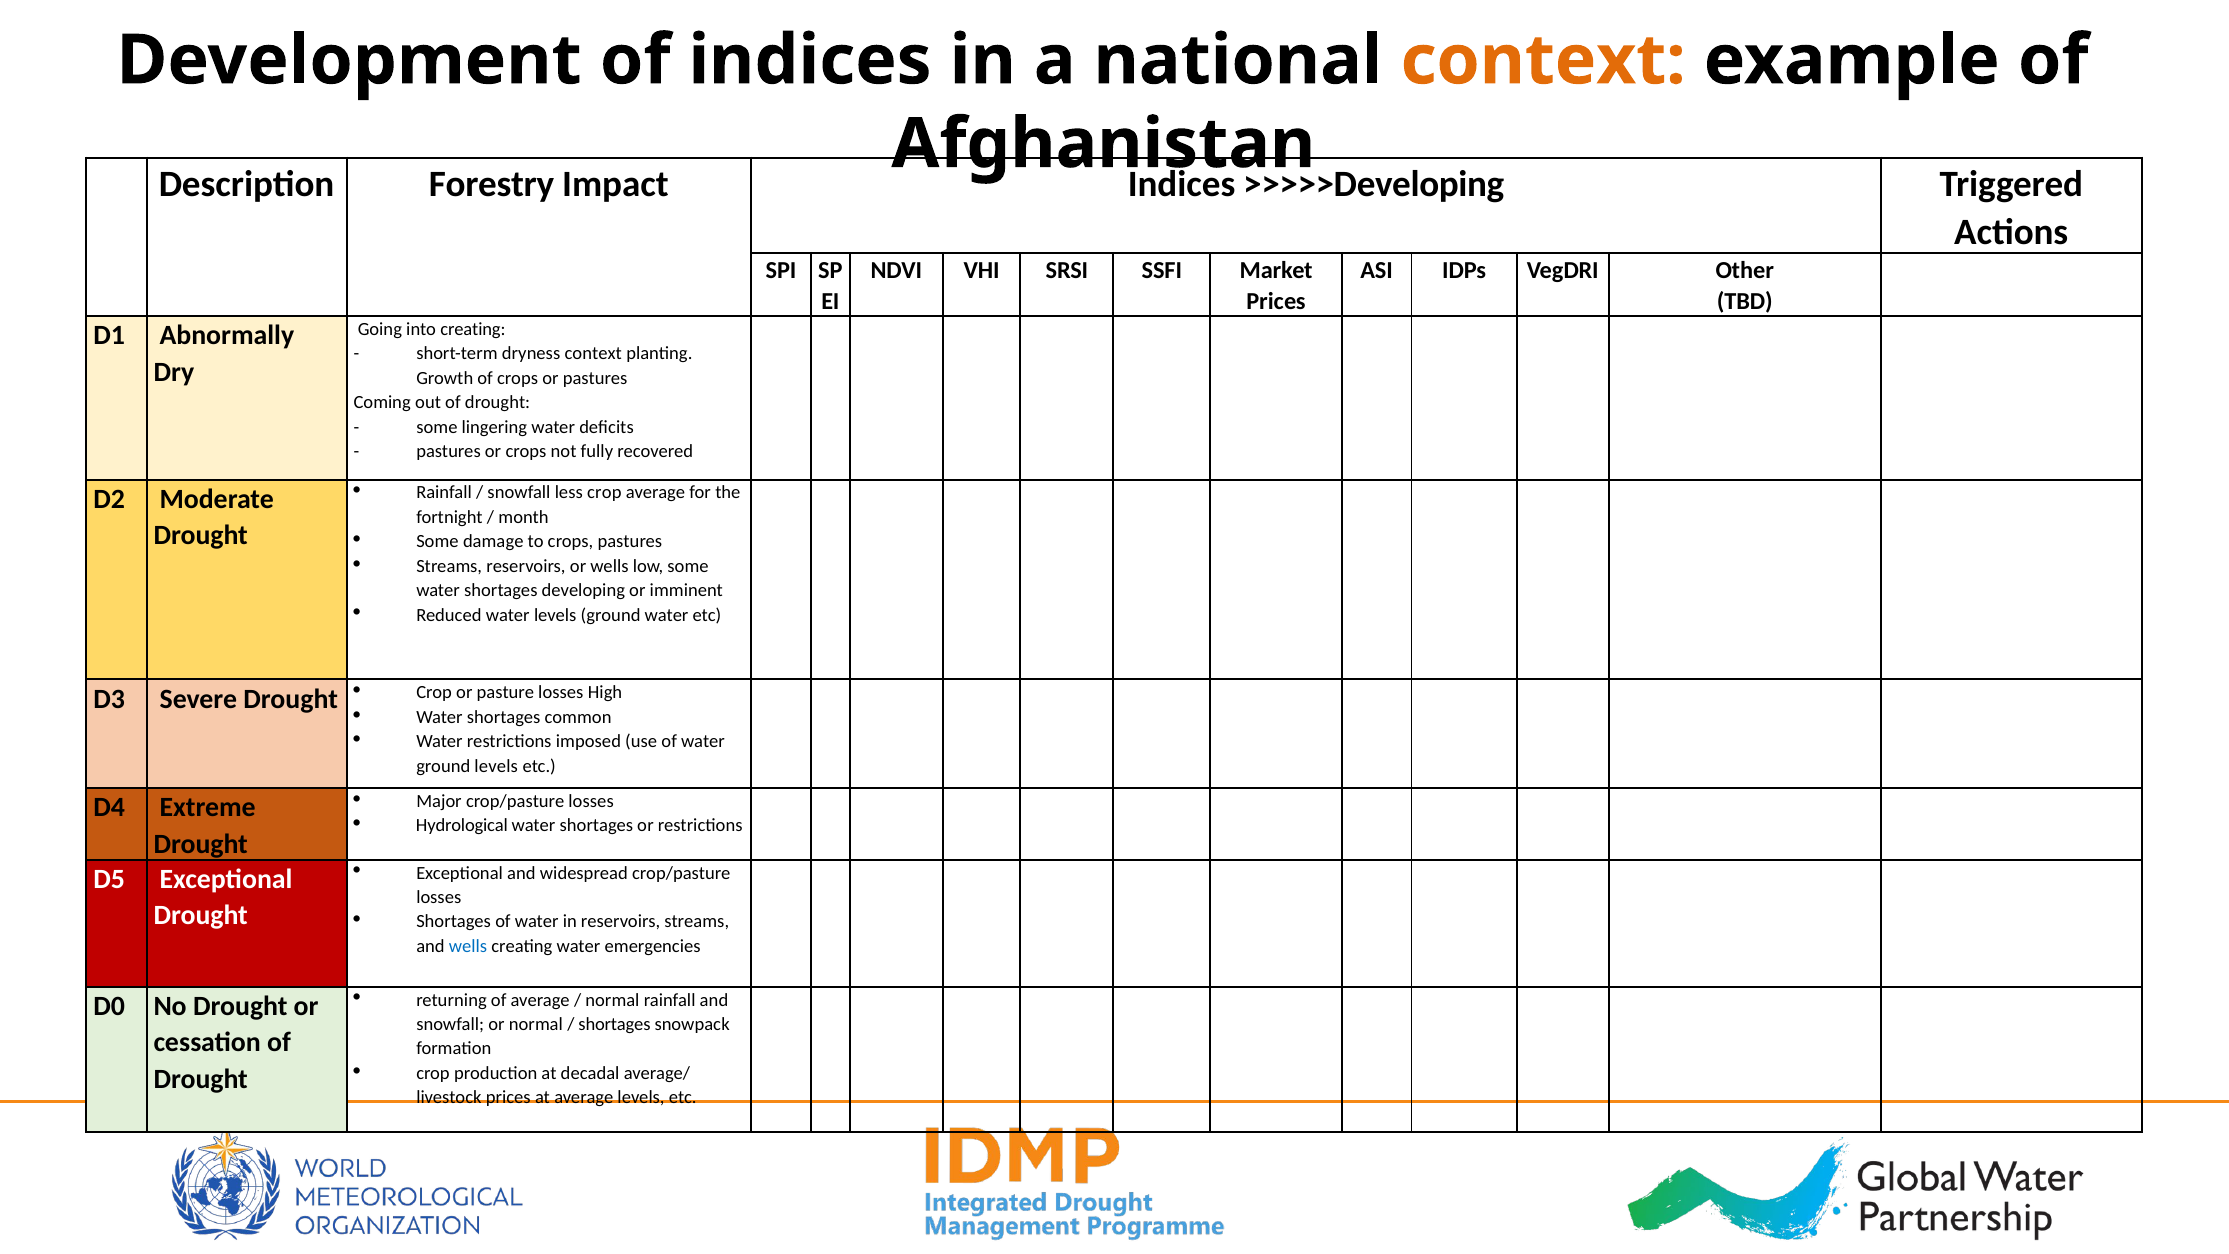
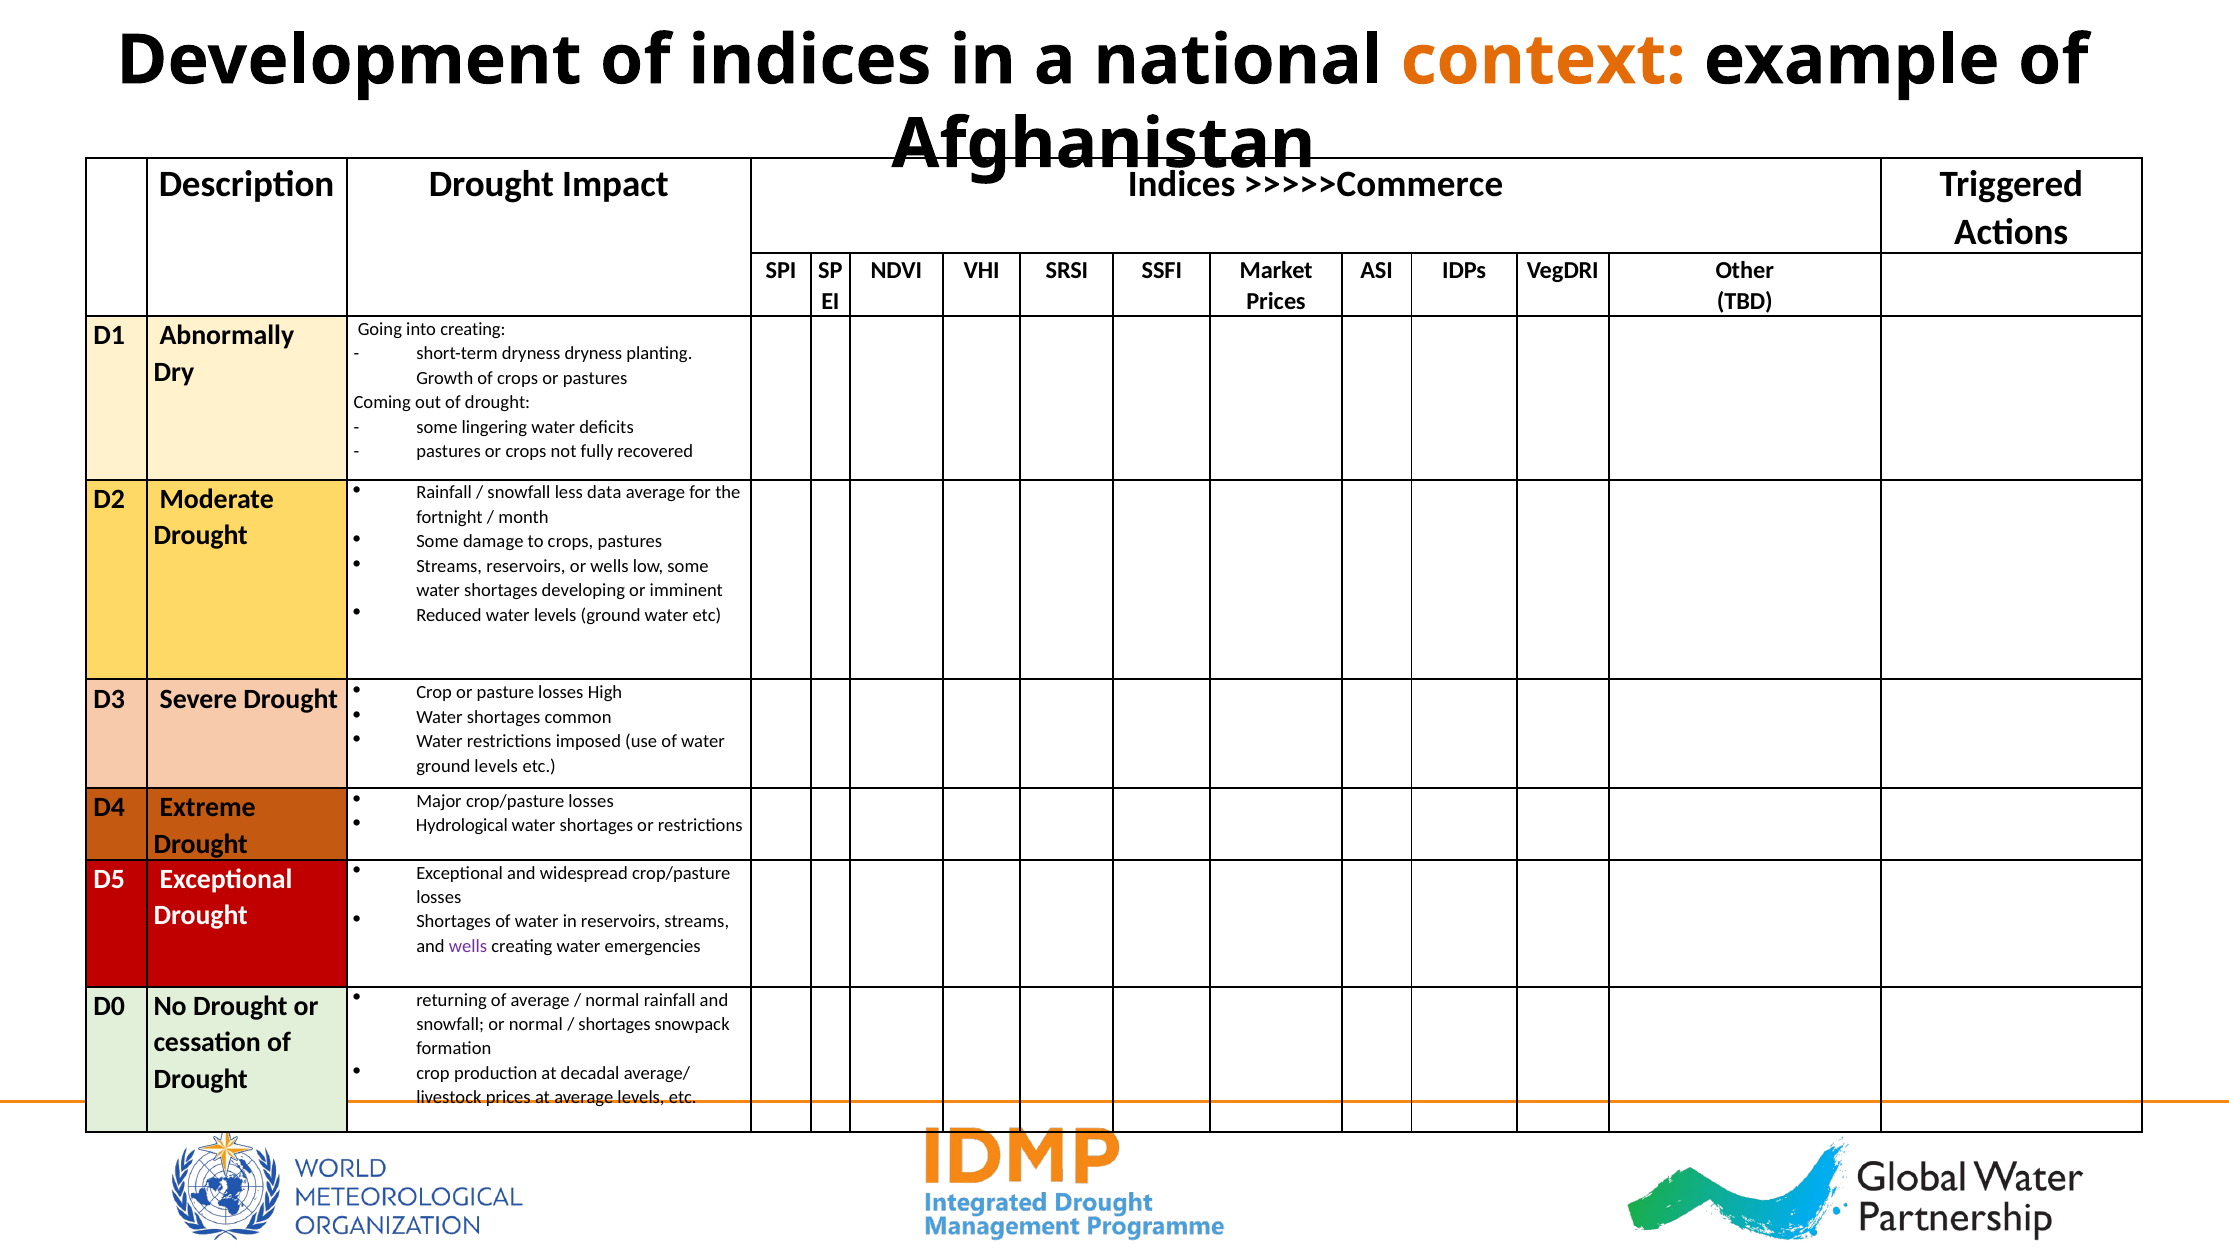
Description Forestry: Forestry -> Drought
>>>>>Developing: >>>>>Developing -> >>>>>Commerce
dryness context: context -> dryness
less crop: crop -> data
wells at (468, 946) colour: blue -> purple
